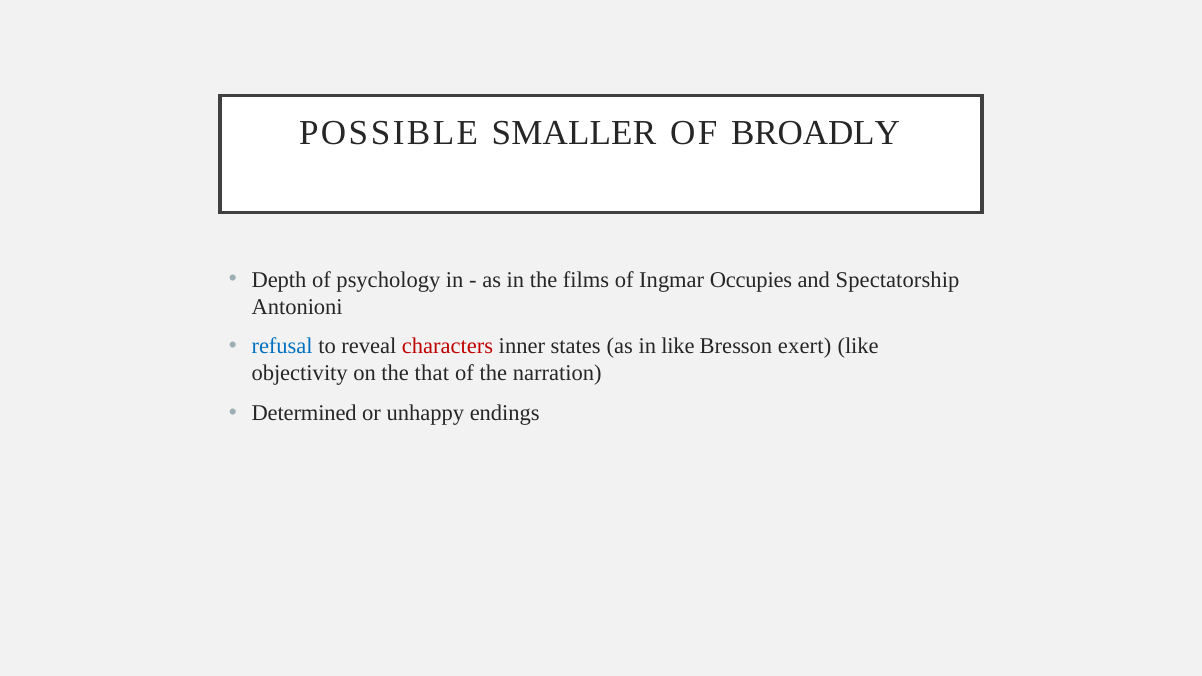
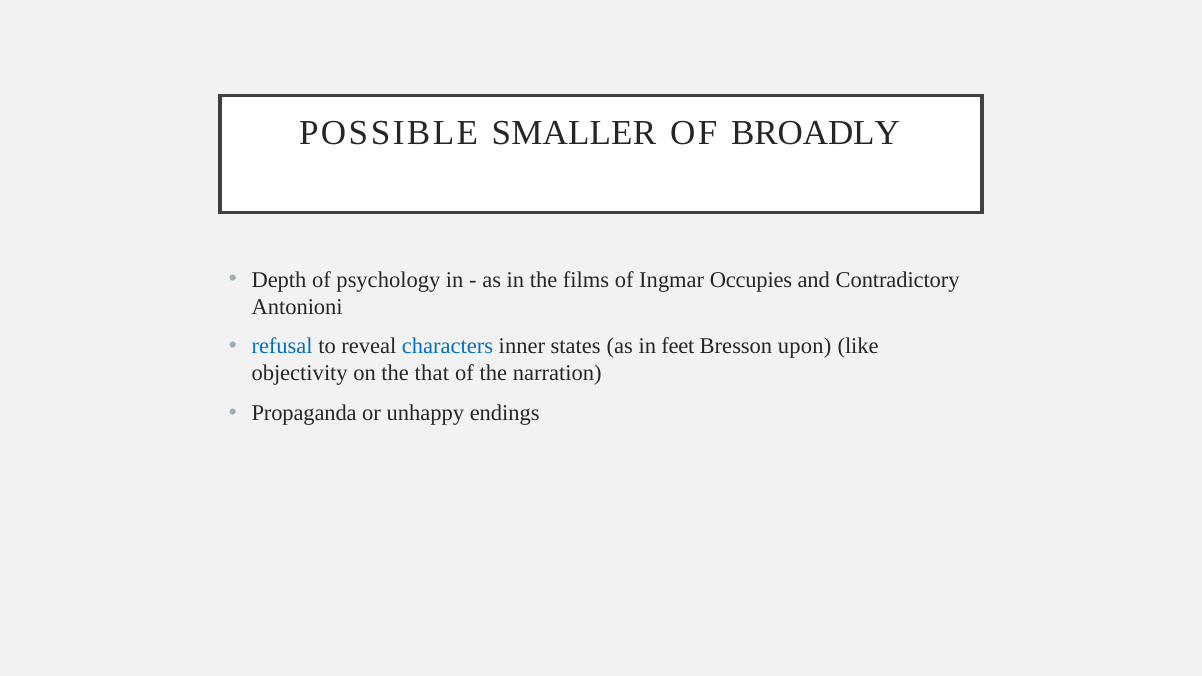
Spectatorship: Spectatorship -> Contradictory
characters colour: red -> blue
in like: like -> feet
exert: exert -> upon
Determined: Determined -> Propaganda
